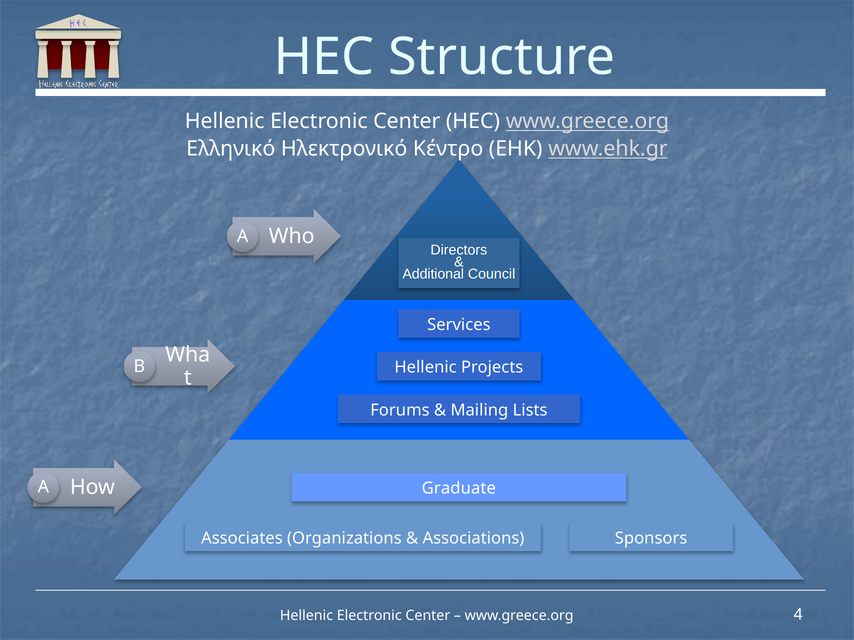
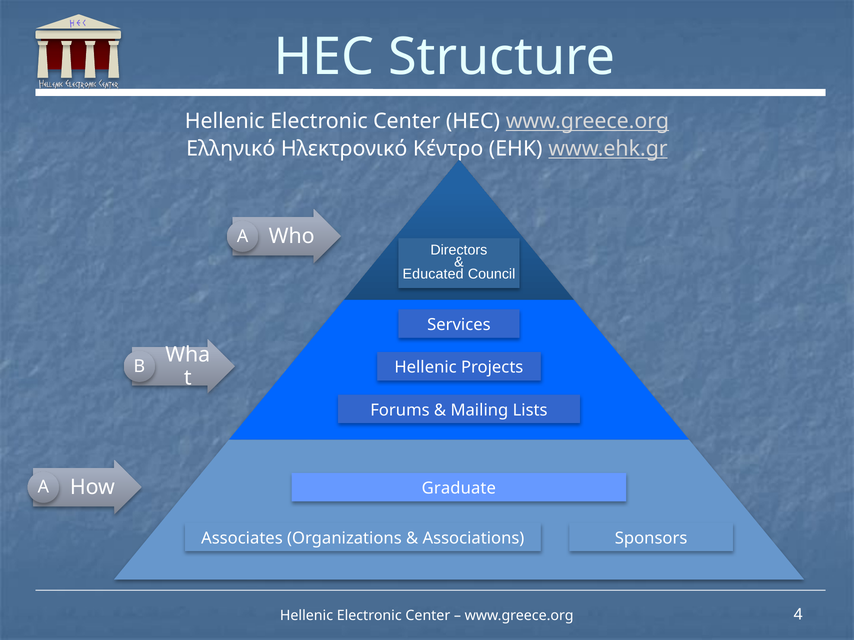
Additional: Additional -> Educated
